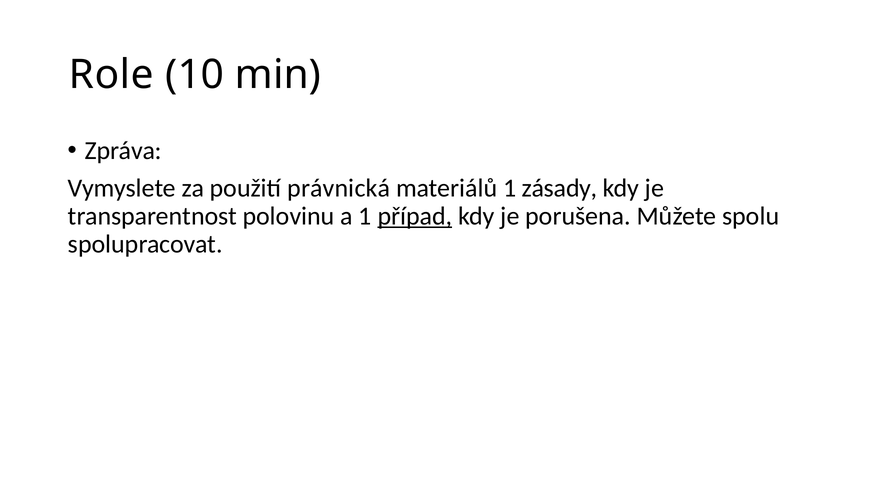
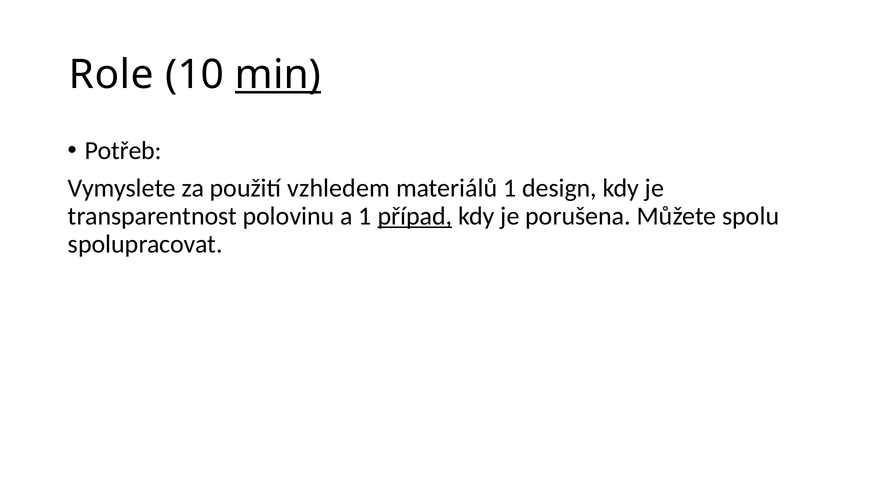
min underline: none -> present
Zpráva: Zpráva -> Potřeb
právnická: právnická -> vzhledem
zásady: zásady -> design
